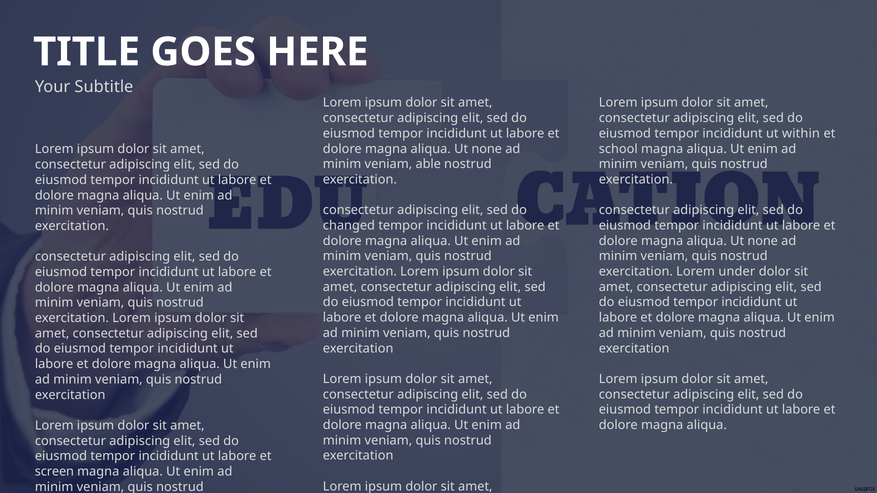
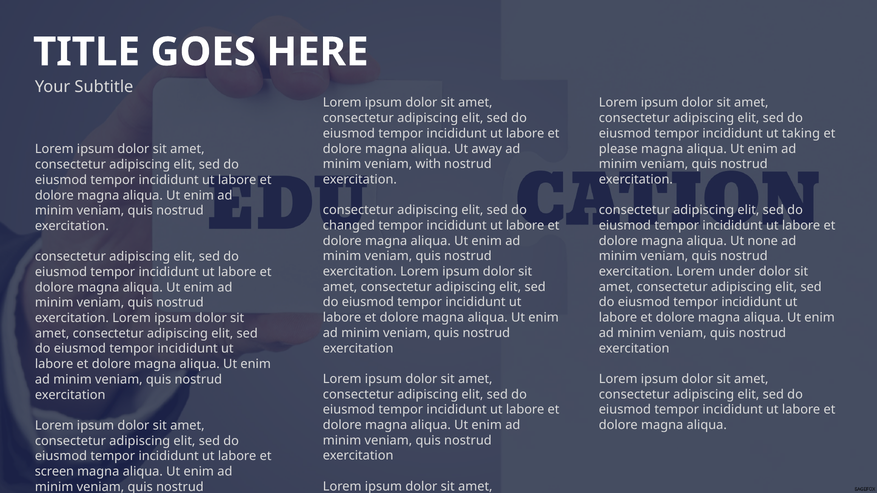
within: within -> taking
none at (487, 149): none -> away
school: school -> please
able: able -> with
